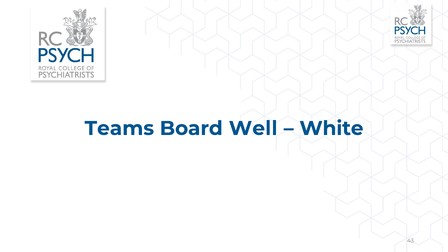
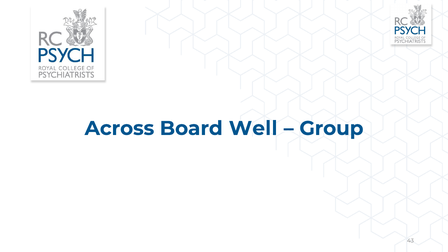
Teams: Teams -> Across
White: White -> Group
